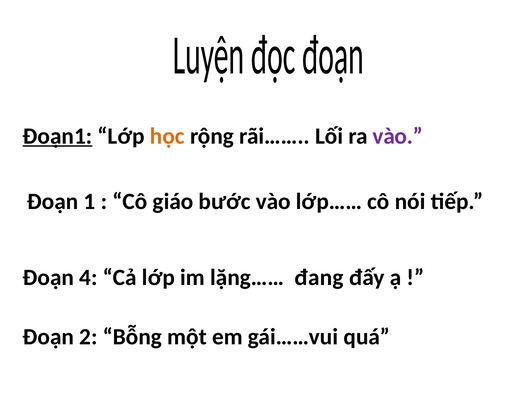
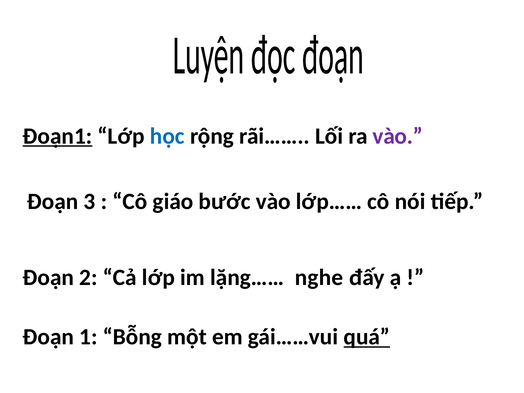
học colour: orange -> blue
1: 1 -> 3
4: 4 -> 2
đang: đang -> nghe
2: 2 -> 1
quá underline: none -> present
